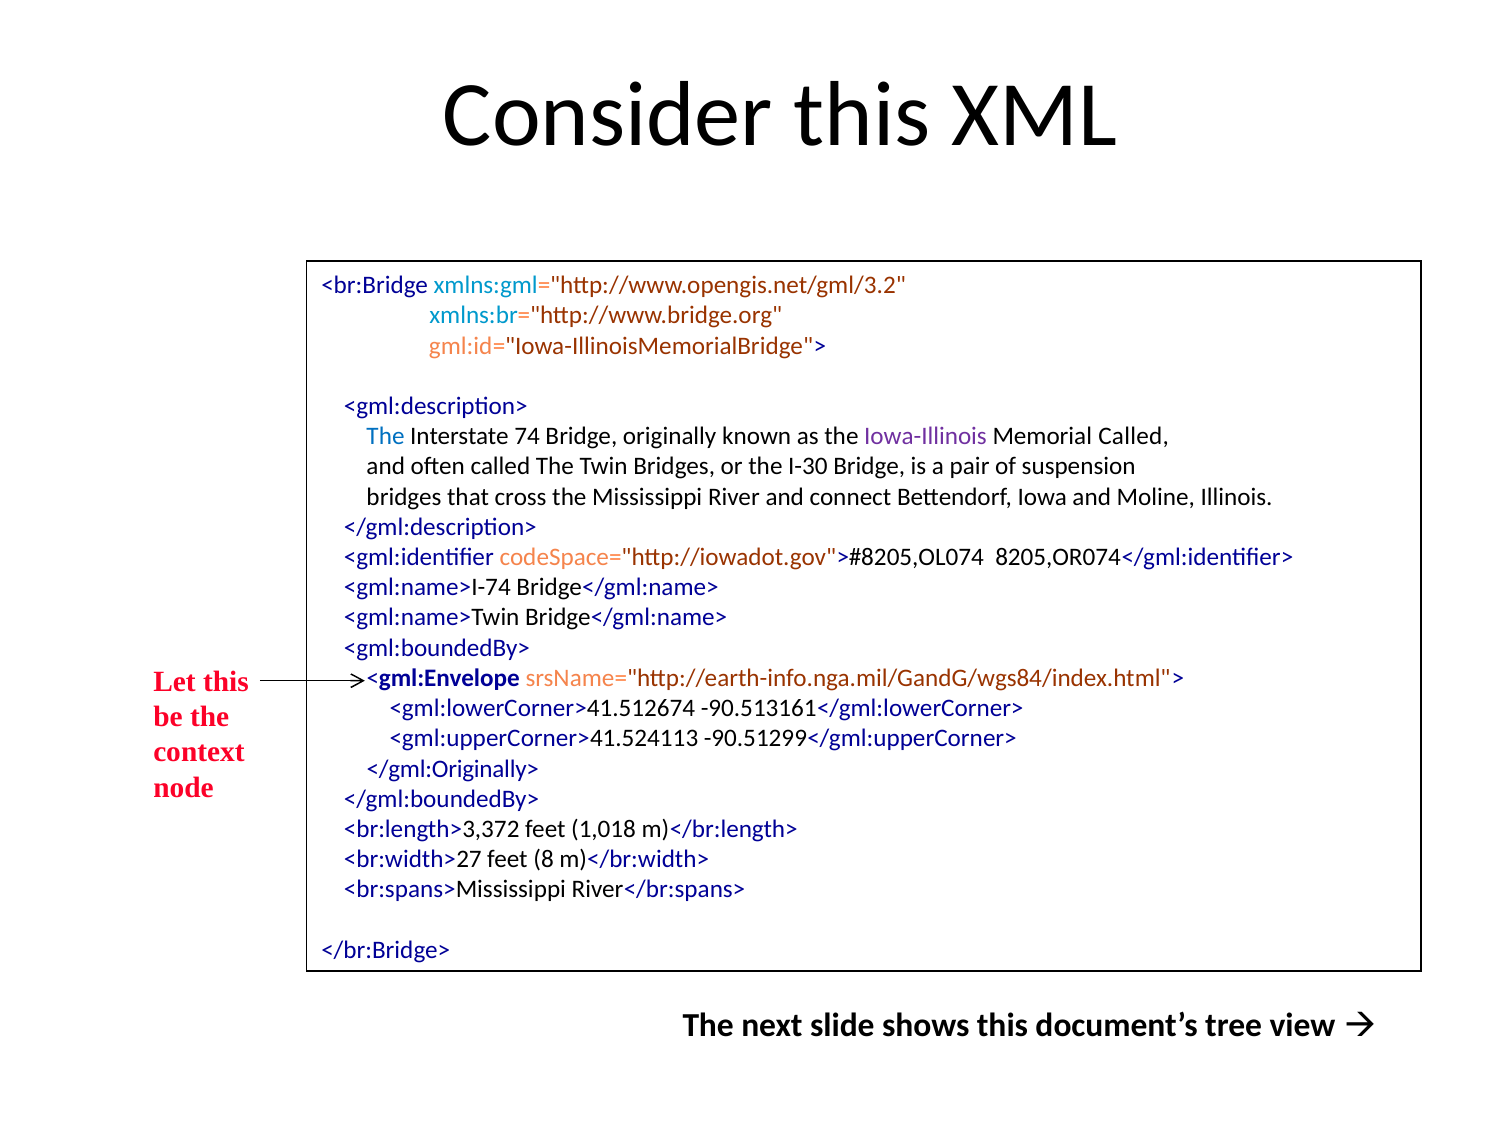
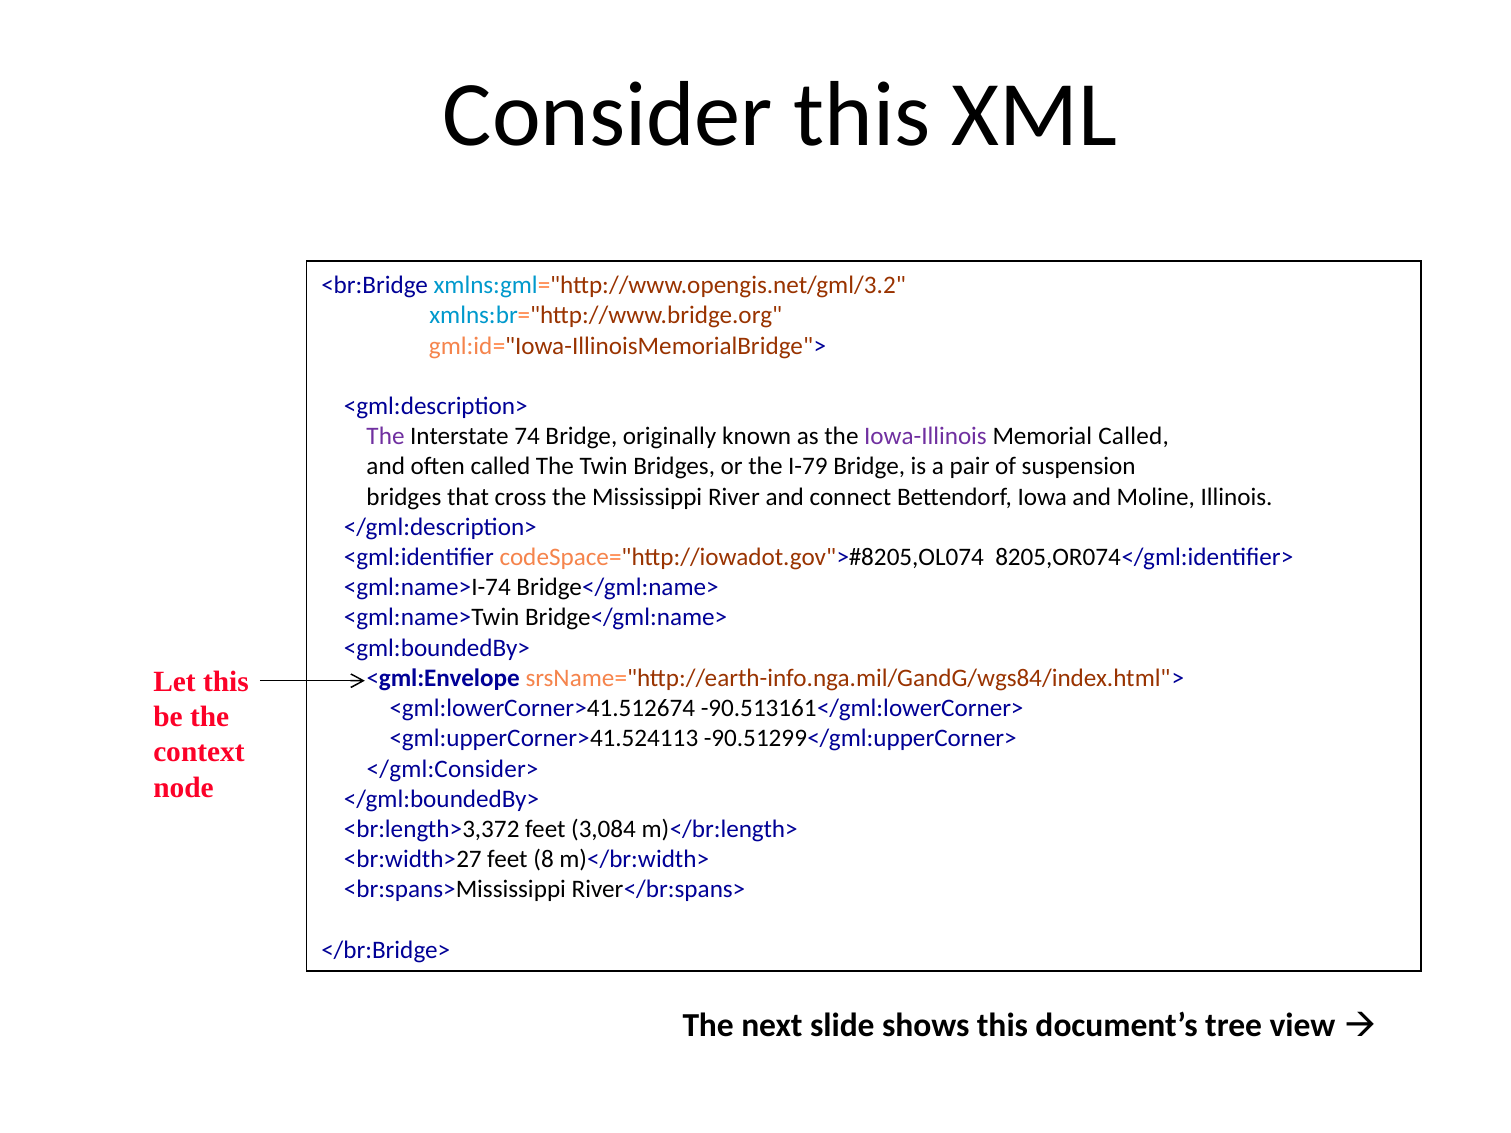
The at (386, 436) colour: blue -> purple
I-30: I-30 -> I-79
</gml:Originally>: </gml:Originally> -> </gml:Consider>
1,018: 1,018 -> 3,084
